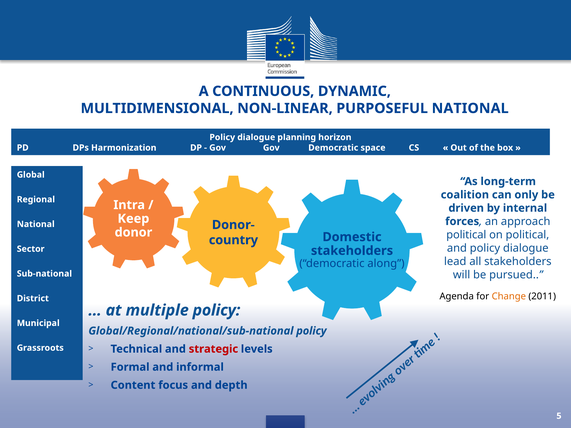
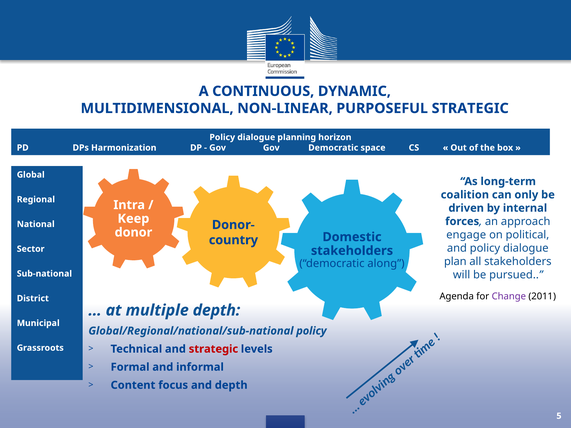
PURPOSEFUL NATIONAL: NATIONAL -> STRATEGIC
political at (466, 235): political -> engage
lead: lead -> plan
Change colour: orange -> purple
multiple policy: policy -> depth
